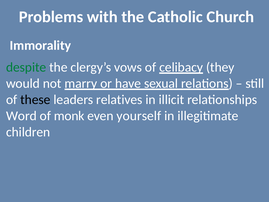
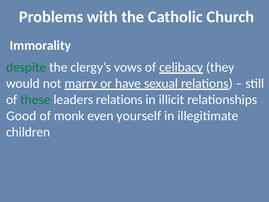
these colour: black -> green
leaders relatives: relatives -> relations
Word: Word -> Good
